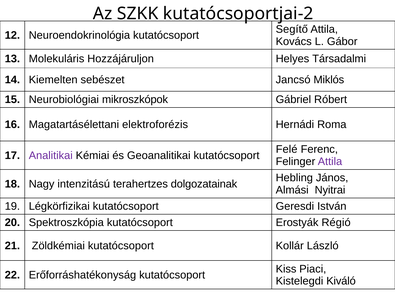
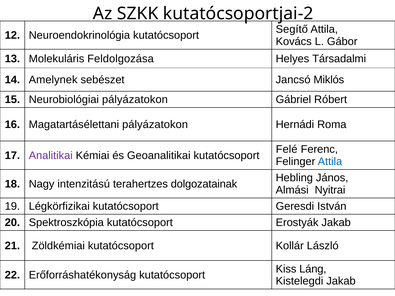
Hozzájáruljon: Hozzájáruljon -> Feldolgozása
Kiemelten: Kiemelten -> Amelynek
Neurobiológiai mikroszkópok: mikroszkópok -> pályázatokon
Magatartásélettani elektroforézis: elektroforézis -> pályázatokon
Attila at (330, 162) colour: purple -> blue
Erostyák Régió: Régió -> Jakab
Piaci: Piaci -> Láng
Kistelegdi Kiváló: Kiváló -> Jakab
